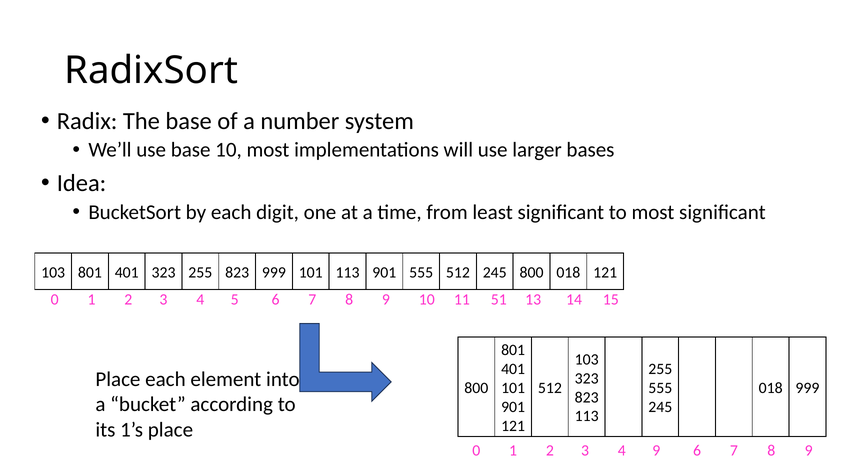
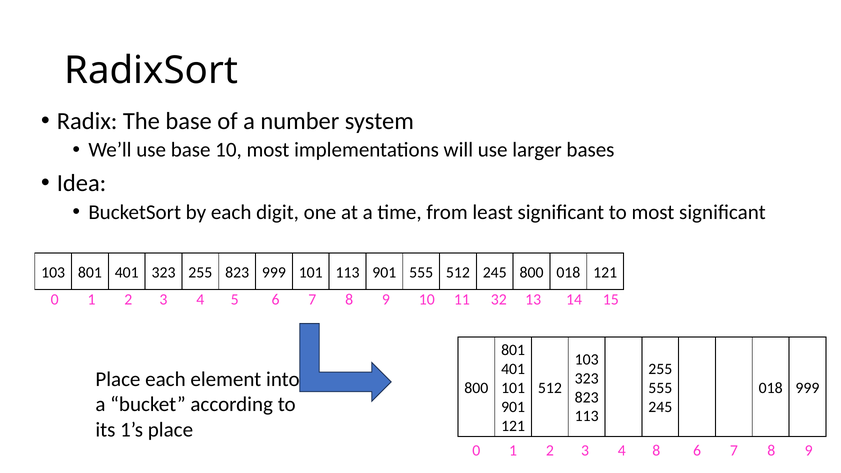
51: 51 -> 32
4 9: 9 -> 8
